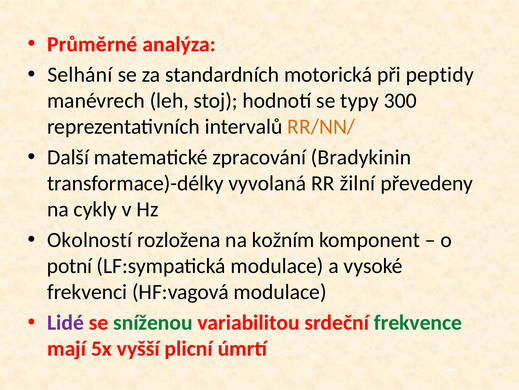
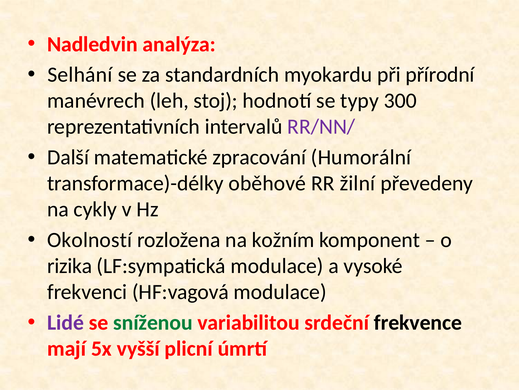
Průměrné: Průměrné -> Nadledvin
motorická: motorická -> myokardu
peptidy: peptidy -> přírodní
RR/NN/ colour: orange -> purple
Bradykinin: Bradykinin -> Humorální
vyvolaná: vyvolaná -> oběhové
potní: potní -> rizika
frekvence colour: green -> black
